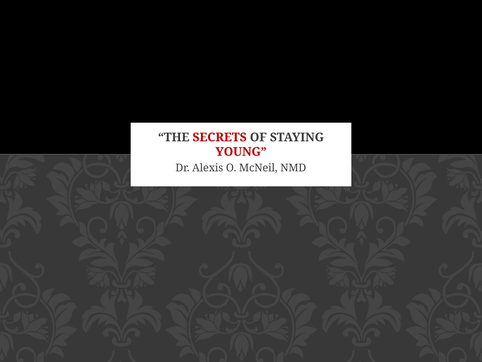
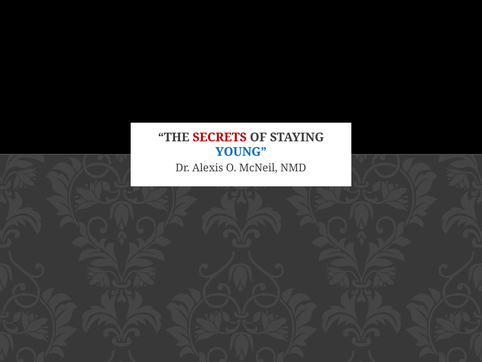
YOUNG colour: red -> blue
